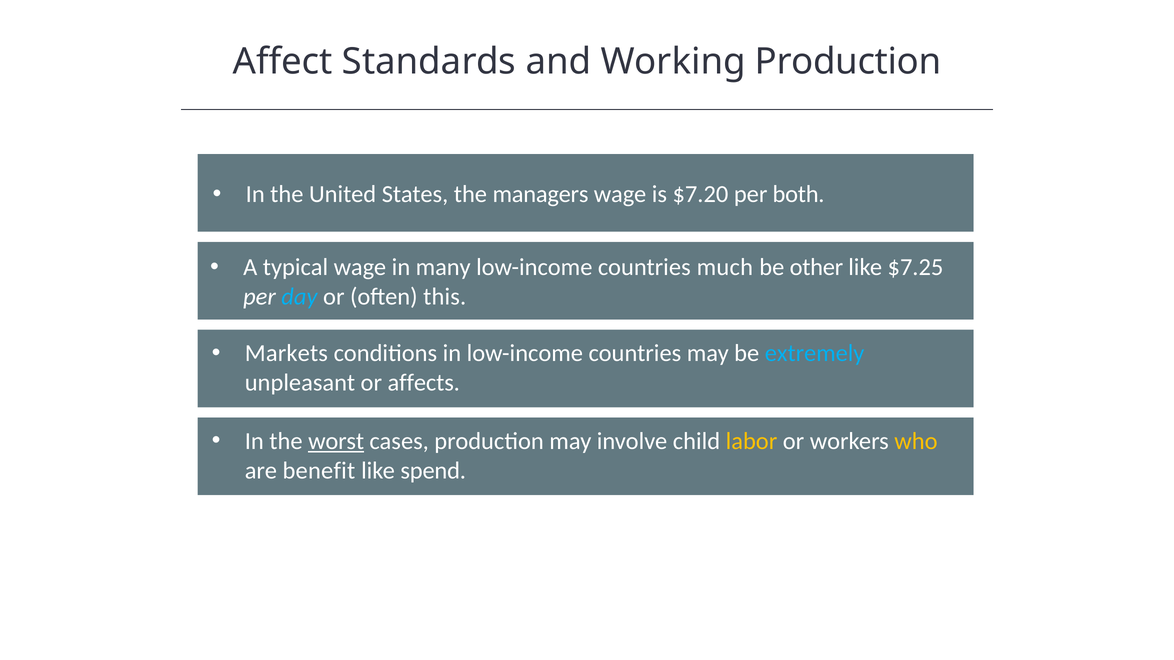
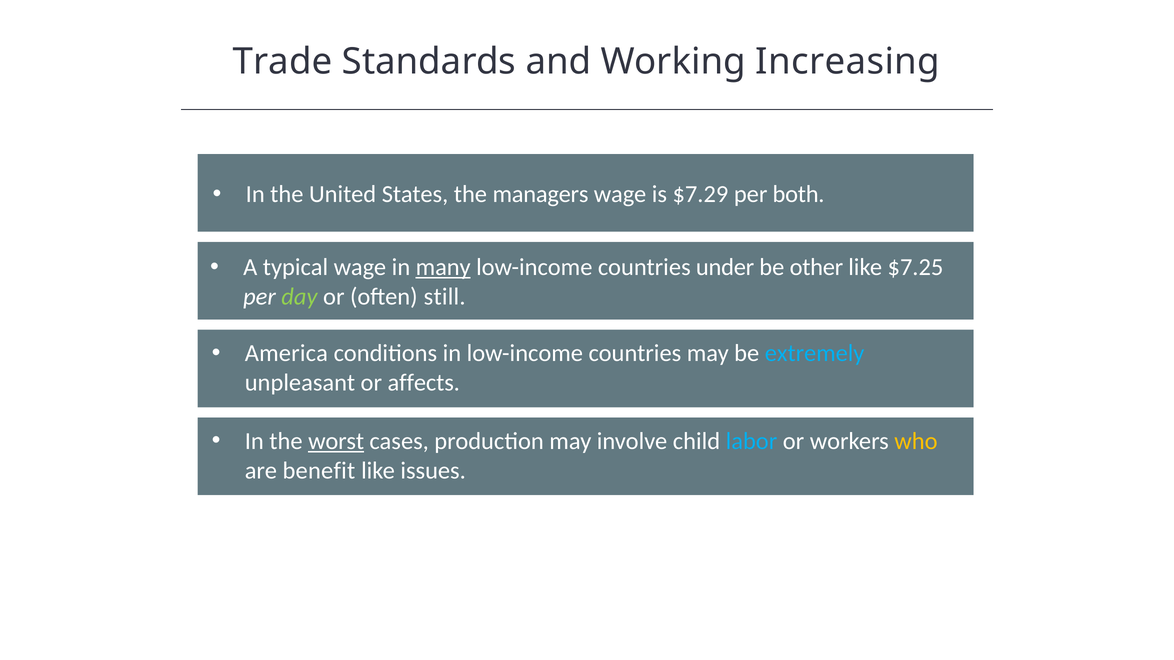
Affect: Affect -> Trade
Working Production: Production -> Increasing
$7.20: $7.20 -> $7.29
many underline: none -> present
much: much -> under
day colour: light blue -> light green
this: this -> still
Markets: Markets -> America
labor colour: yellow -> light blue
spend: spend -> issues
